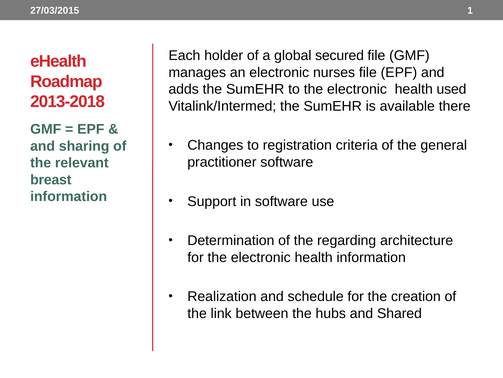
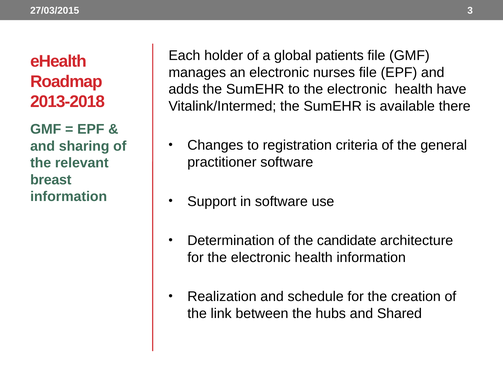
1: 1 -> 3
secured: secured -> patients
used: used -> have
regarding: regarding -> candidate
